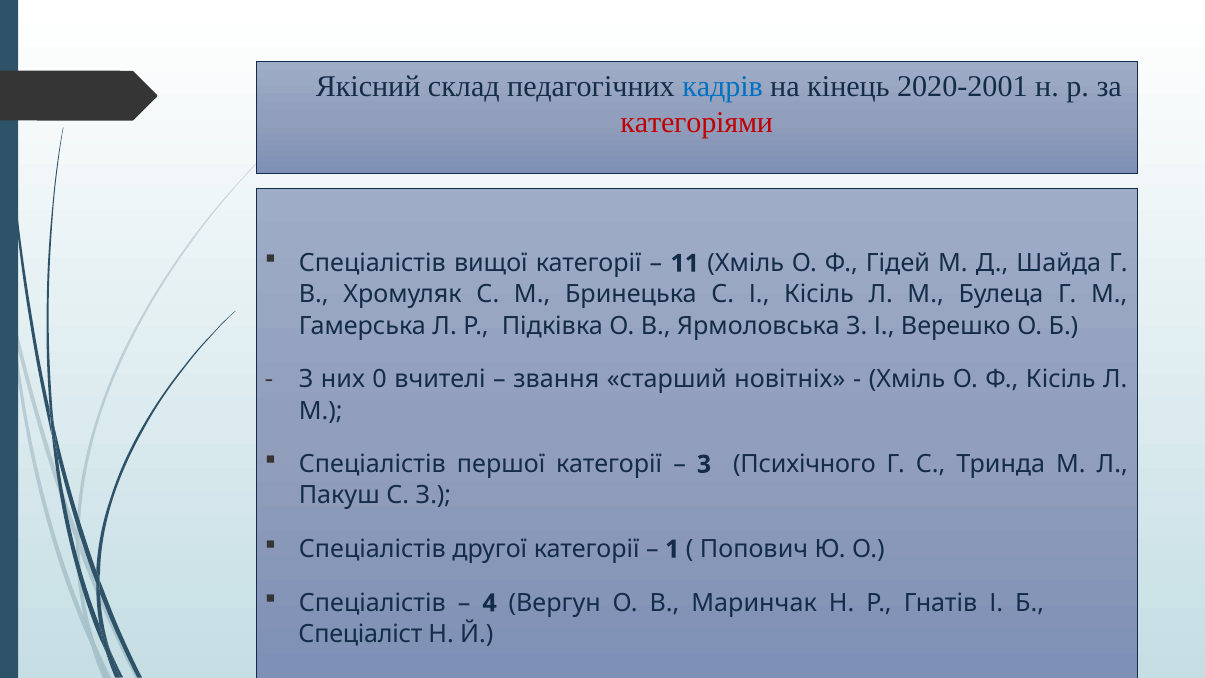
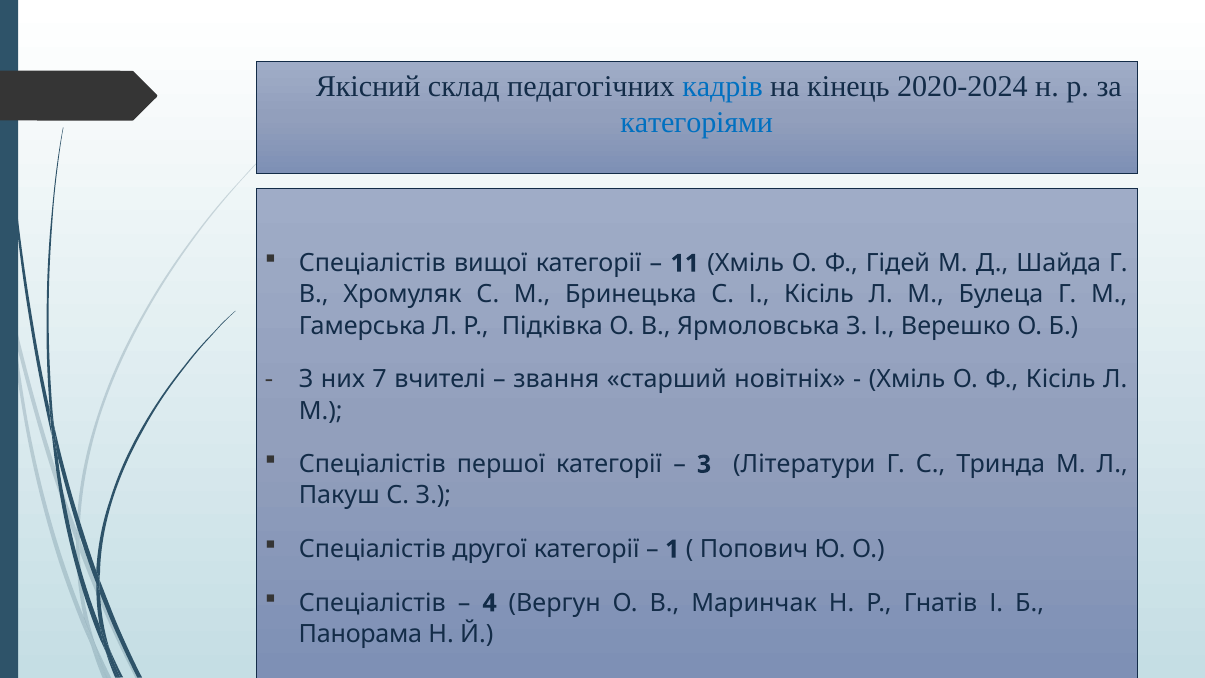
2020-2001: 2020-2001 -> 2020-2024
категоріями colour: red -> blue
0: 0 -> 7
Психічного: Психічного -> Літератури
Спеціаліст: Спеціаліст -> Панорама
